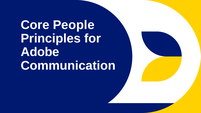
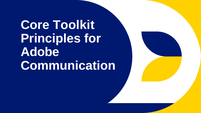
People: People -> Toolkit
